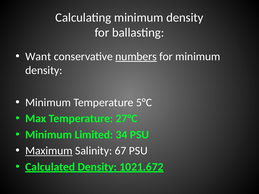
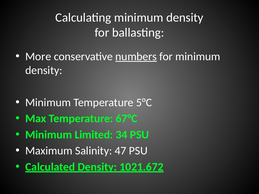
Want: Want -> More
27°C: 27°C -> 67°C
Maximum underline: present -> none
67: 67 -> 47
